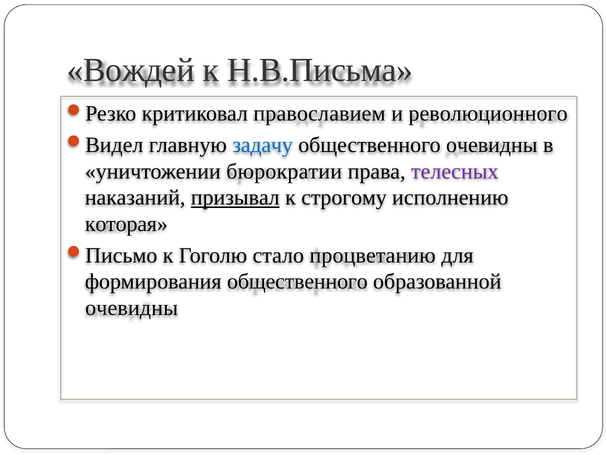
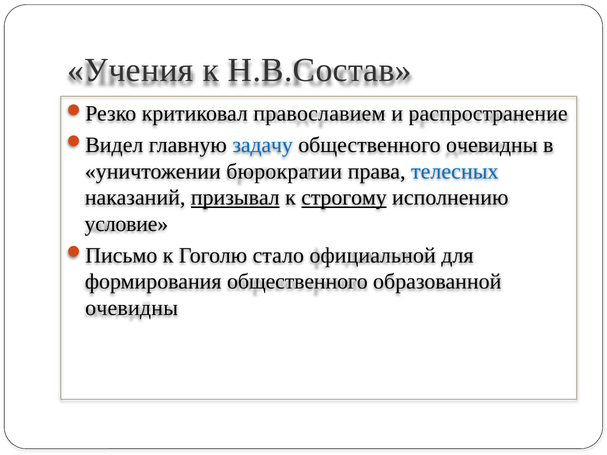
Вождей: Вождей -> Учения
Н.В.Письма: Н.В.Письма -> Н.В.Состав
революционного: революционного -> распространение
телесных colour: purple -> blue
строгому underline: none -> present
которая: которая -> условие
процветанию: процветанию -> официальной
